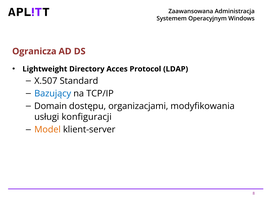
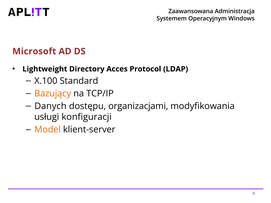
Ogranicza: Ogranicza -> Microsoft
X.507: X.507 -> X.100
Bazujący colour: blue -> orange
Domain: Domain -> Danych
